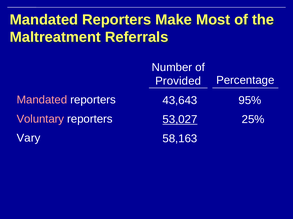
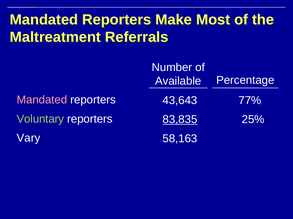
Provided: Provided -> Available
95%: 95% -> 77%
Voluntary colour: pink -> light green
53,027: 53,027 -> 83,835
